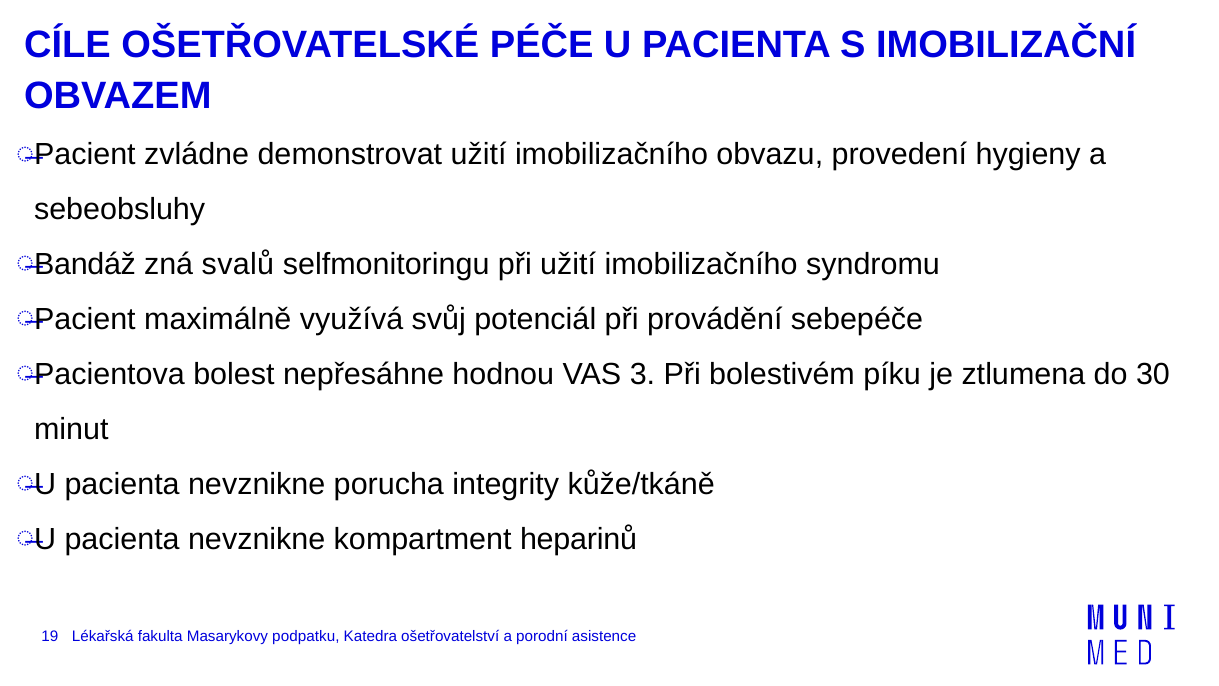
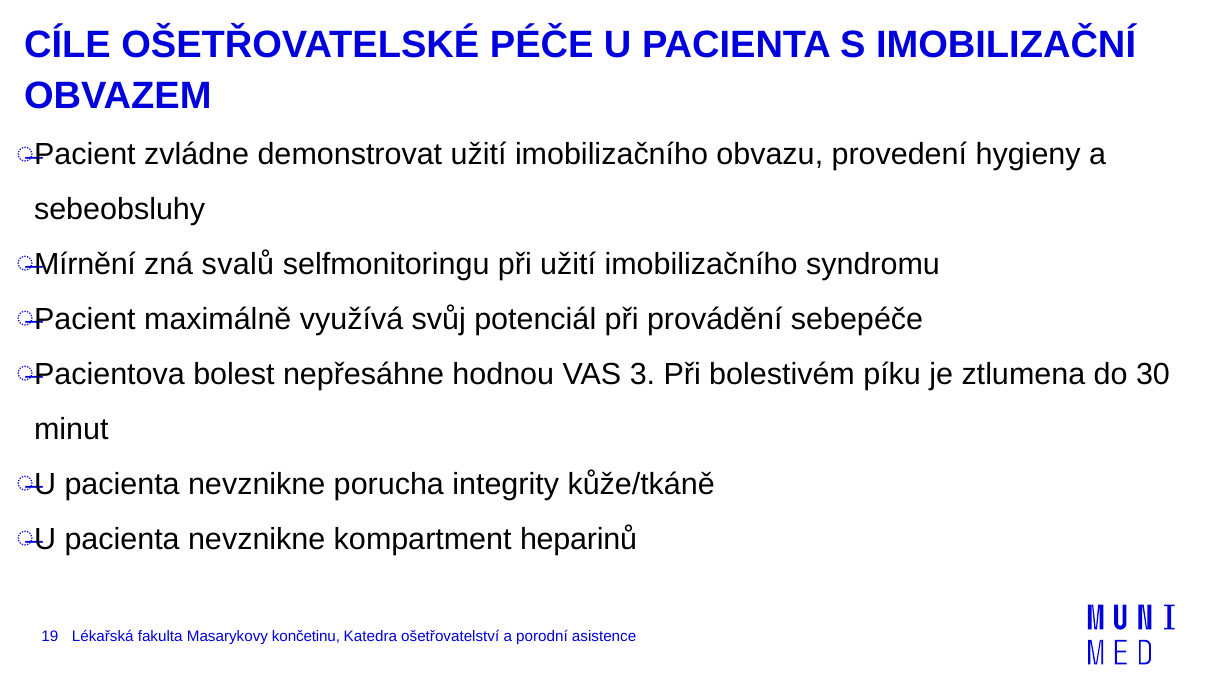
Bandáž: Bandáž -> Mírnění
podpatku: podpatku -> končetinu
